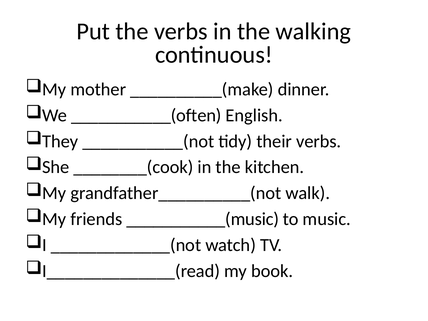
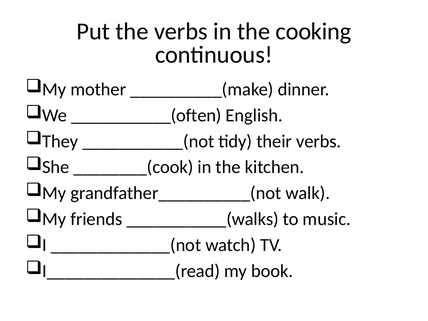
walking: walking -> cooking
___________(music: ___________(music -> ___________(walks
